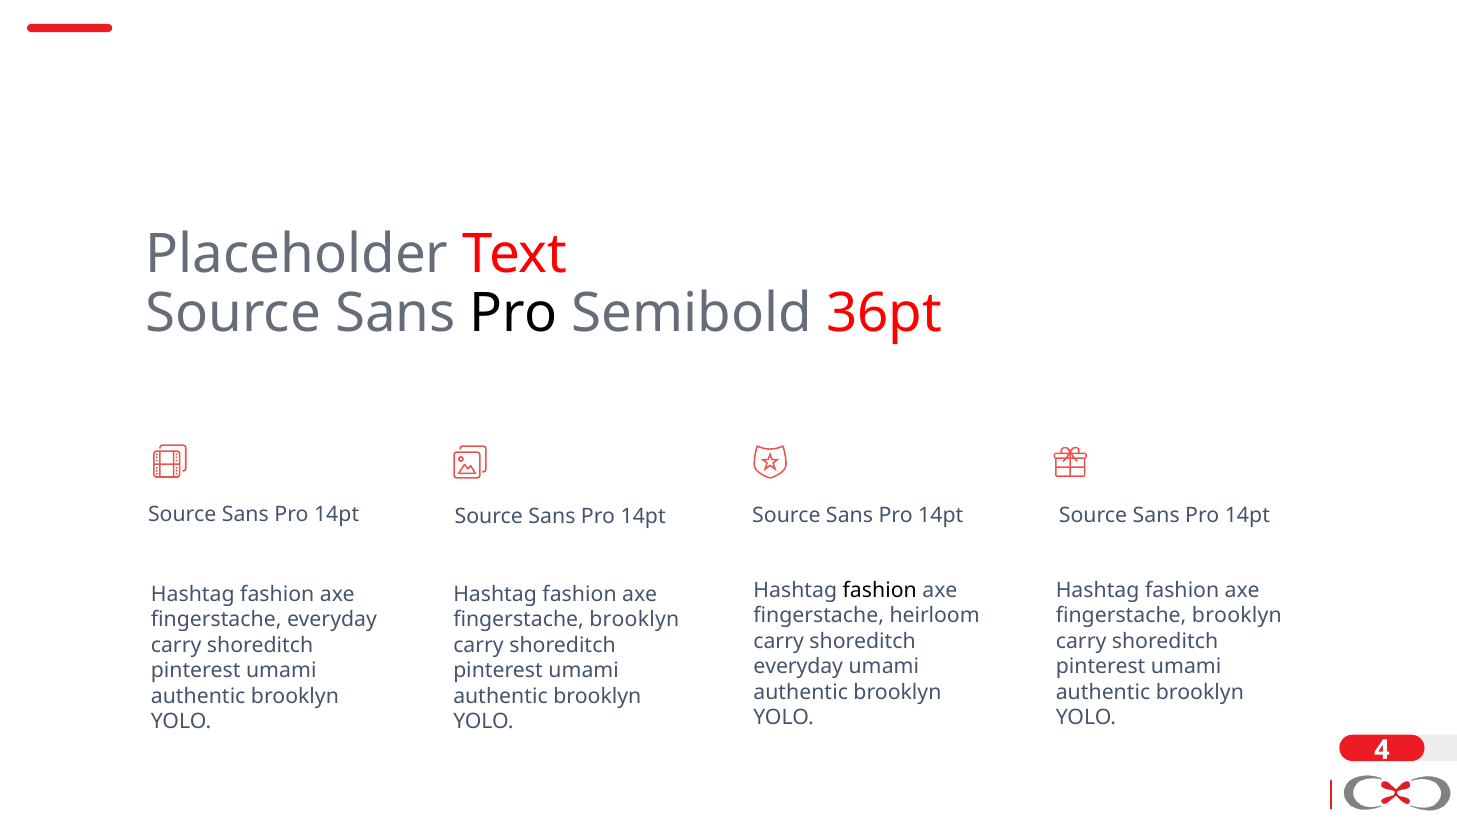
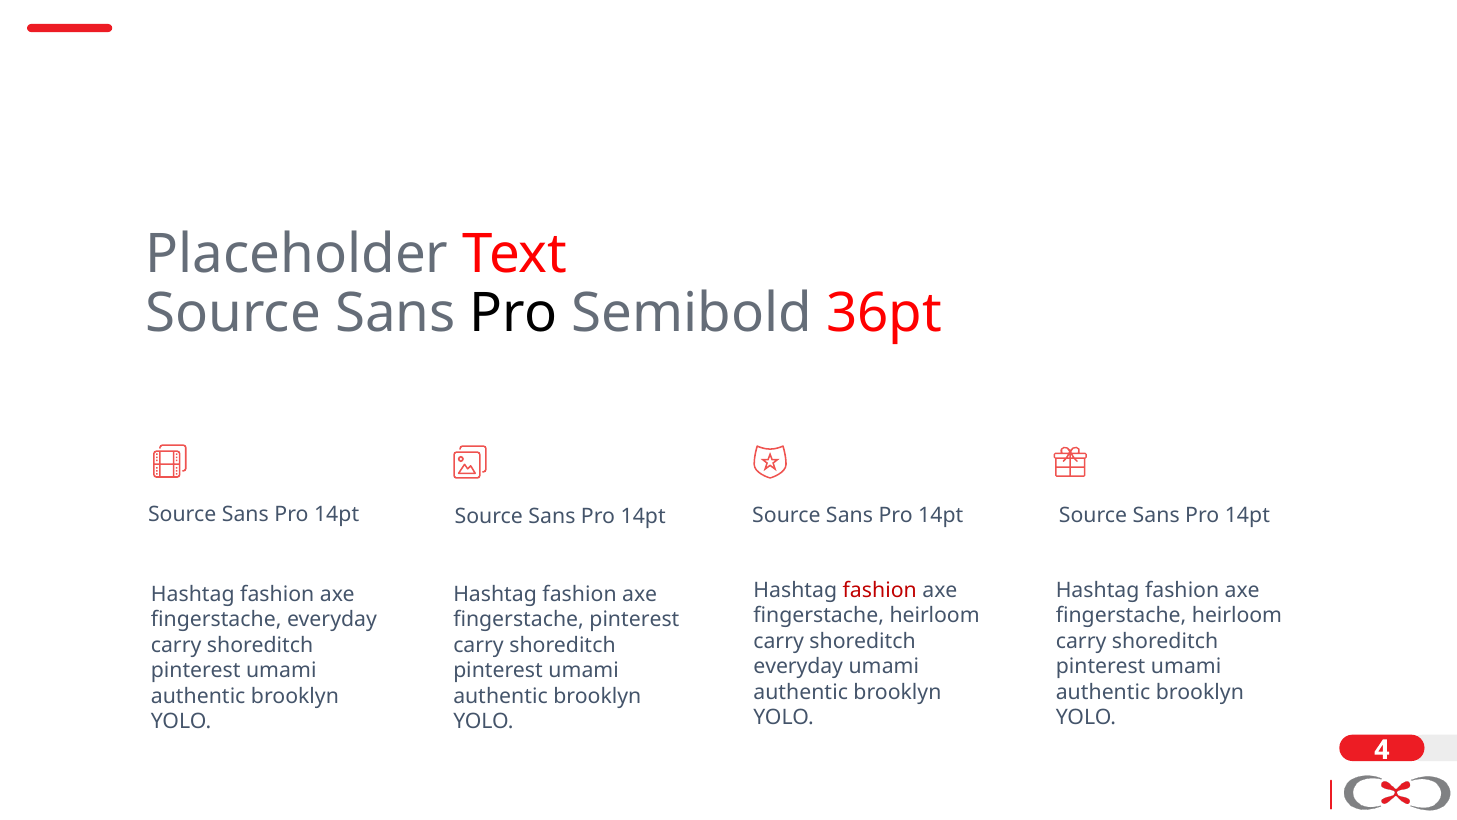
fashion at (880, 590) colour: black -> red
brooklyn at (1237, 616): brooklyn -> heirloom
brooklyn at (634, 620): brooklyn -> pinterest
